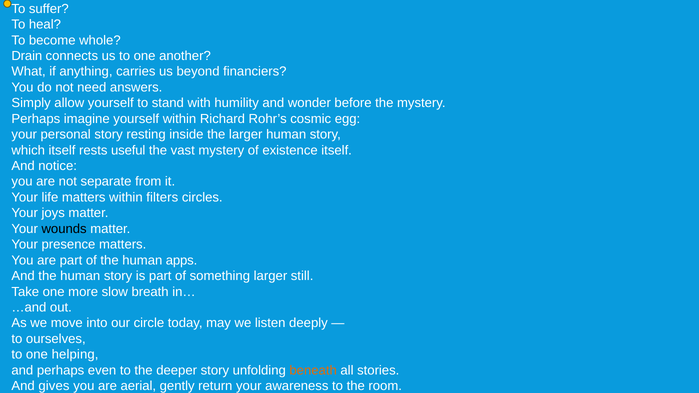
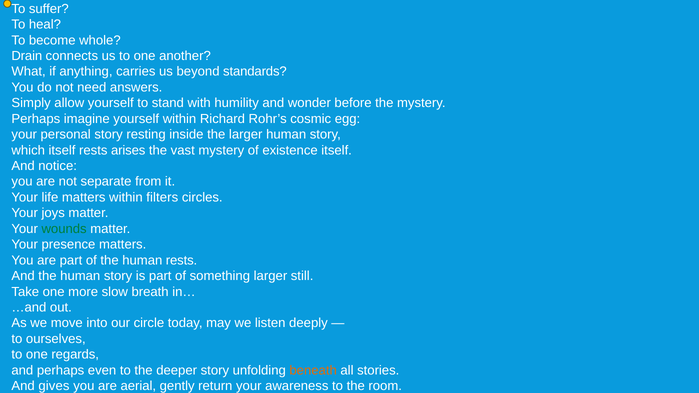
financiers: financiers -> standards
useful: useful -> arises
wounds colour: black -> green
human apps: apps -> rests
helping: helping -> regards
